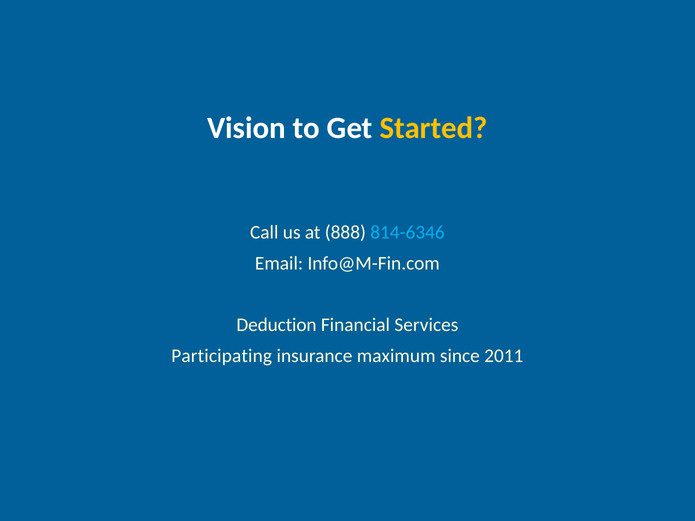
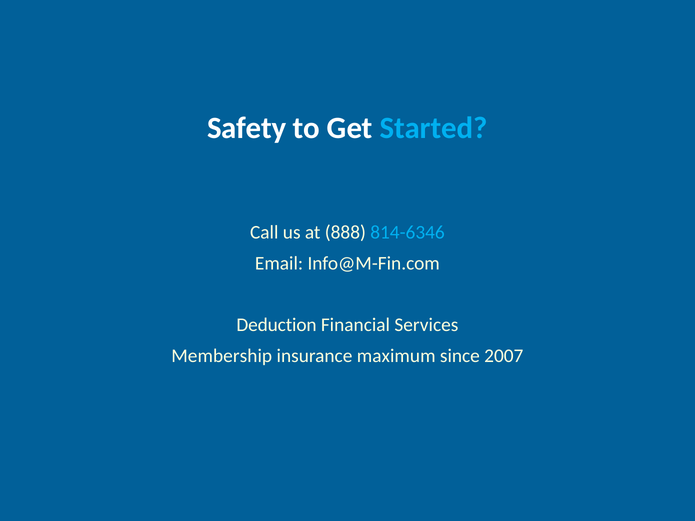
Vision: Vision -> Safety
Started colour: yellow -> light blue
Participating: Participating -> Membership
2011: 2011 -> 2007
